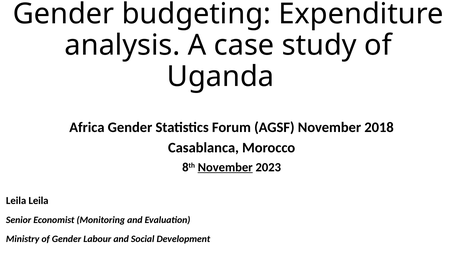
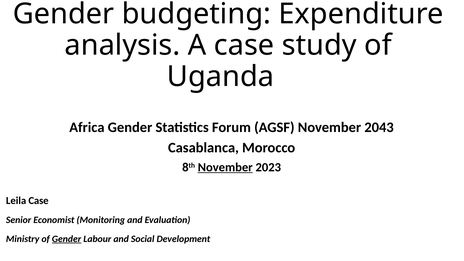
2018: 2018 -> 2043
Leila Leila: Leila -> Case
Gender at (67, 239) underline: none -> present
